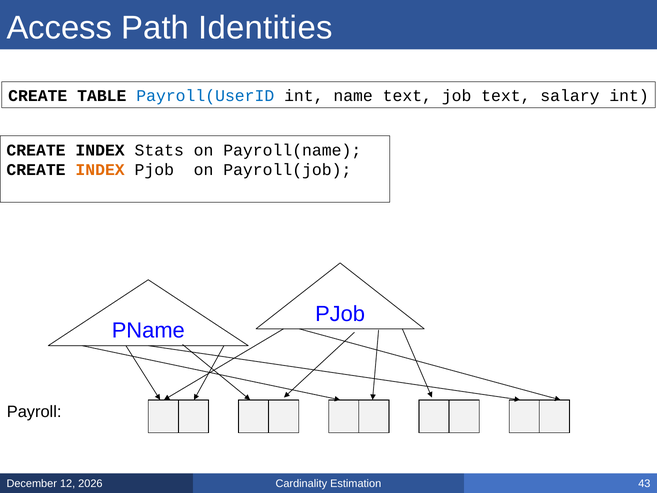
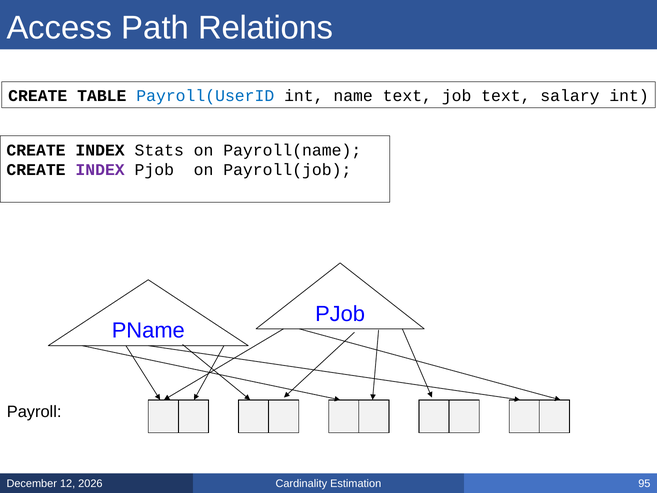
Identities: Identities -> Relations
INDEX at (100, 170) colour: orange -> purple
43: 43 -> 95
